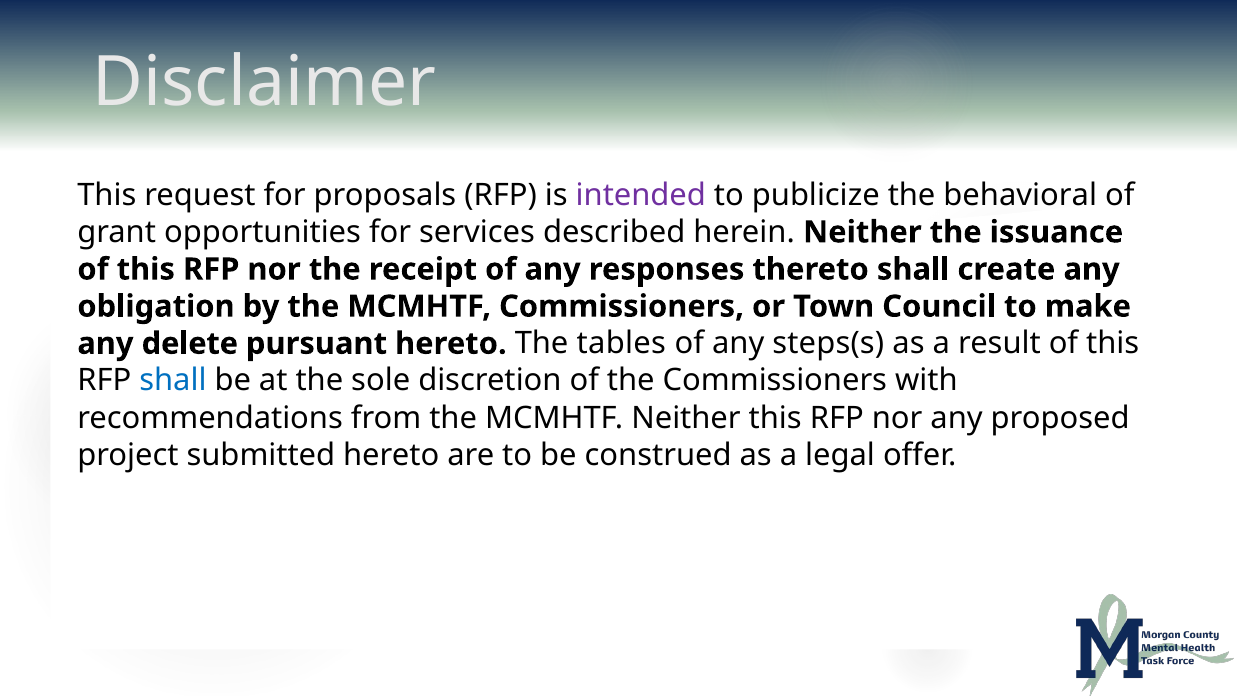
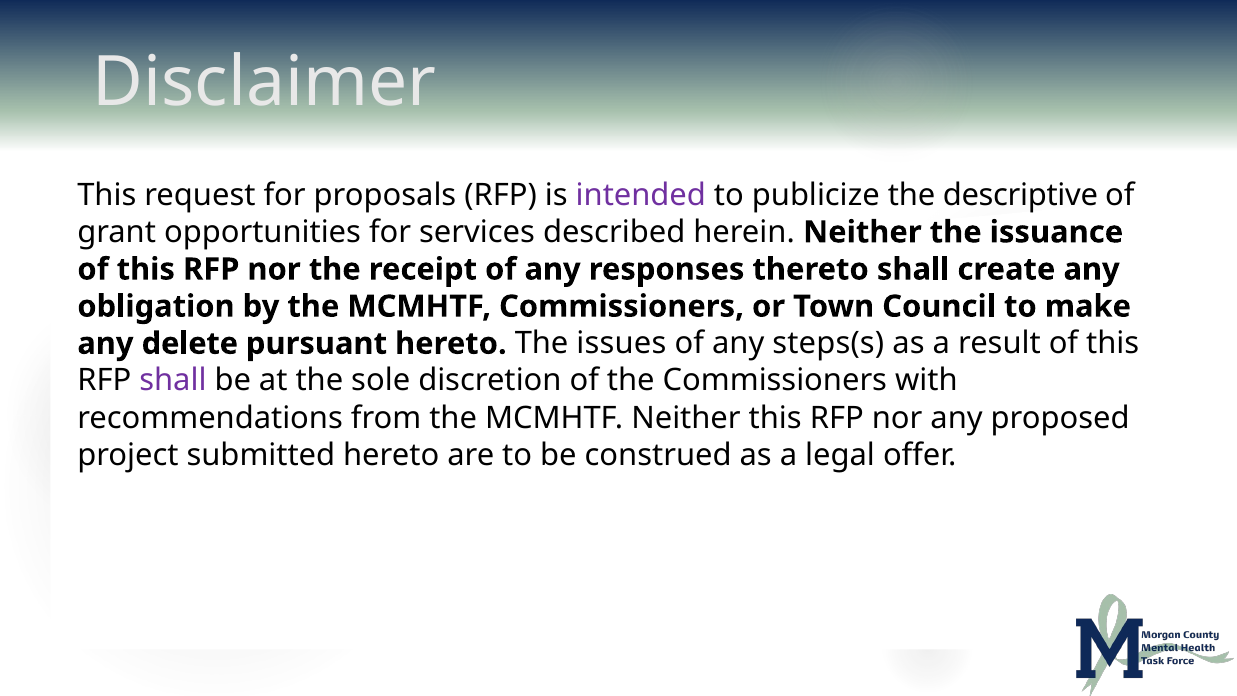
behavioral: behavioral -> descriptive
tables: tables -> issues
shall at (173, 381) colour: blue -> purple
